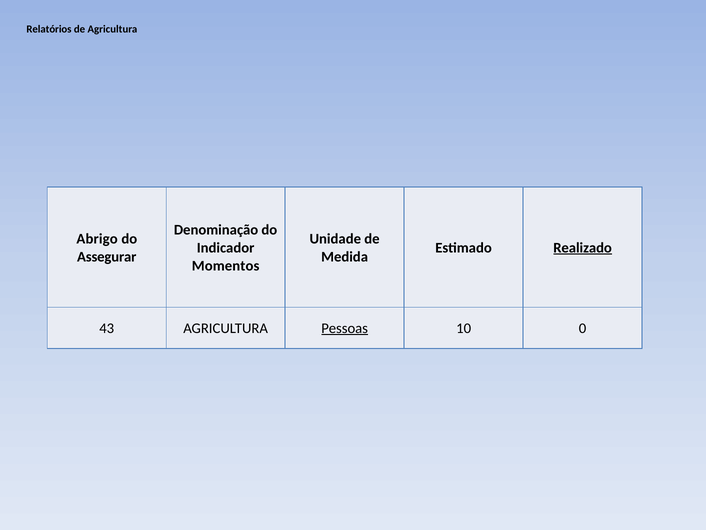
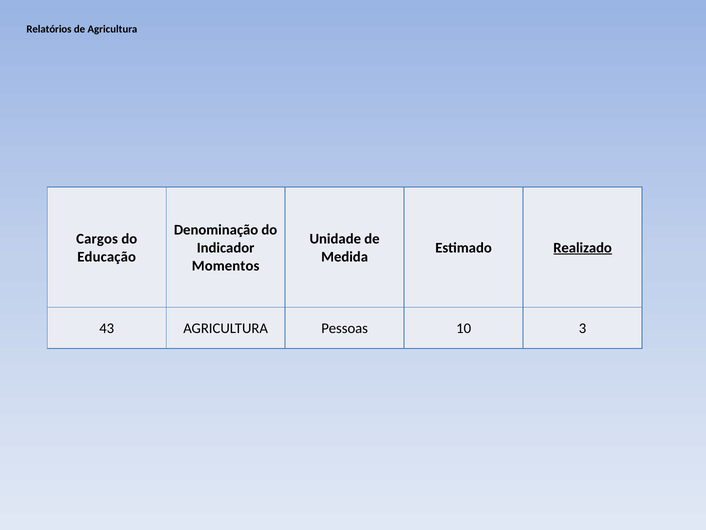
Abrigo: Abrigo -> Cargos
Assegurar: Assegurar -> Educação
Pessoas underline: present -> none
0: 0 -> 3
